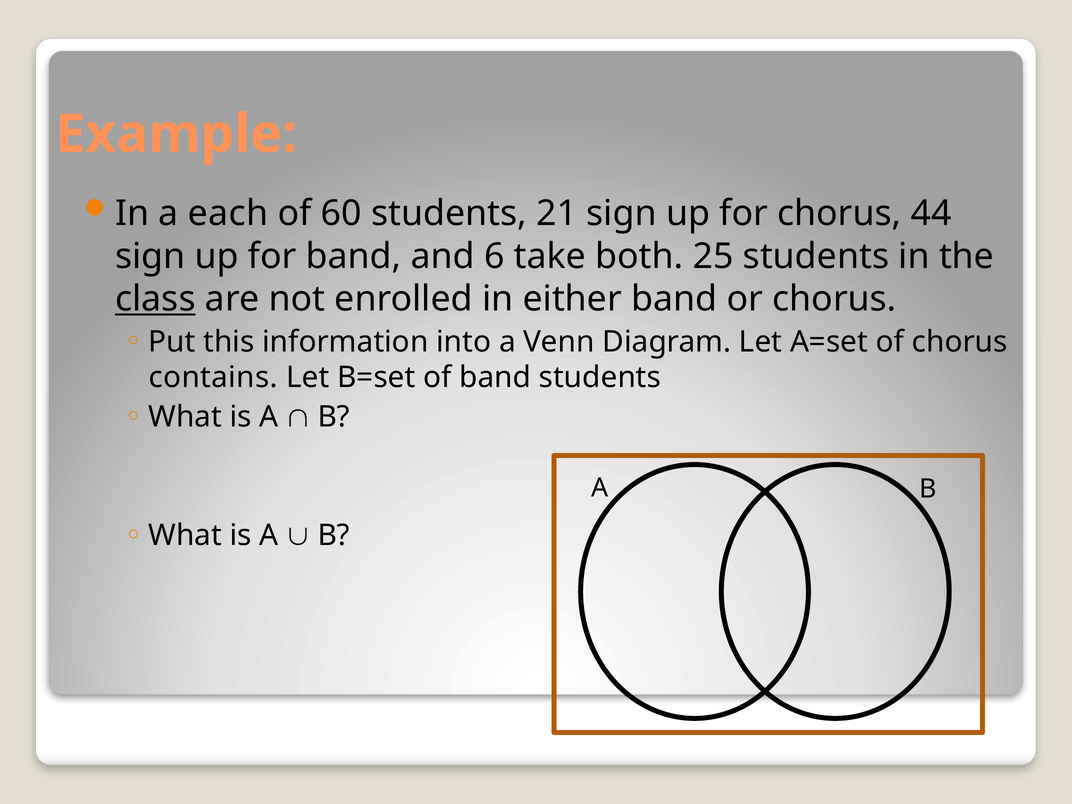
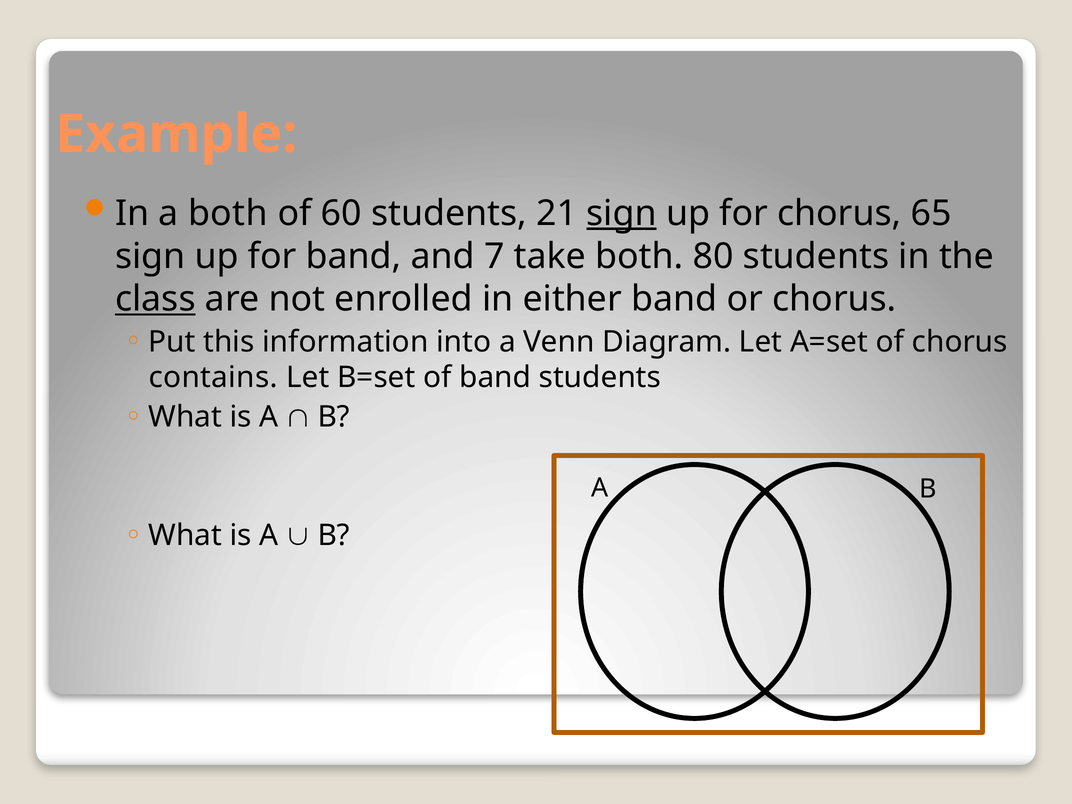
a each: each -> both
sign at (622, 213) underline: none -> present
44: 44 -> 65
6: 6 -> 7
25: 25 -> 80
